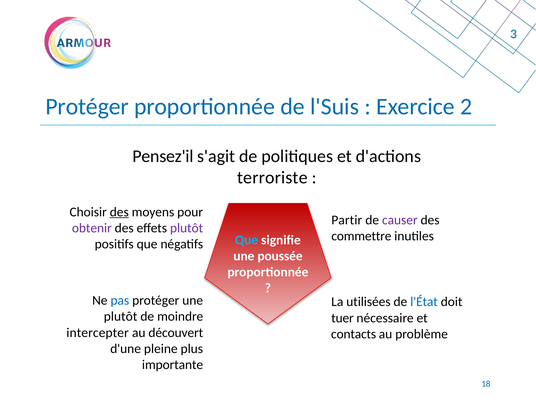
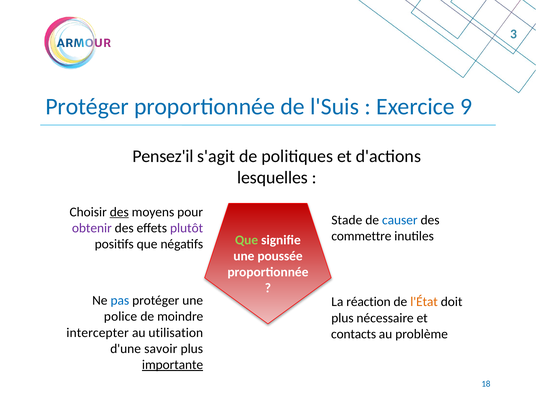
2: 2 -> 9
terroriste: terroriste -> lesquelles
Partir: Partir -> Stade
causer colour: purple -> blue
Que at (247, 240) colour: light blue -> light green
utilisées: utilisées -> réaction
l'État colour: blue -> orange
plutôt at (121, 317): plutôt -> police
tuer at (342, 318): tuer -> plus
découvert: découvert -> utilisation
pleine: pleine -> savoir
importante underline: none -> present
